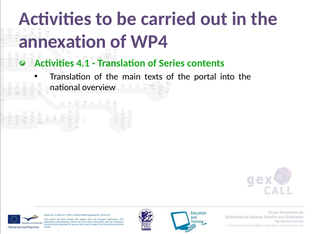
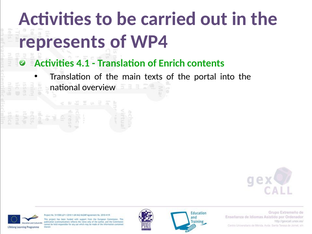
annexation: annexation -> represents
Series: Series -> Enrich
